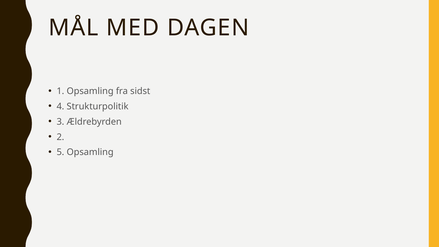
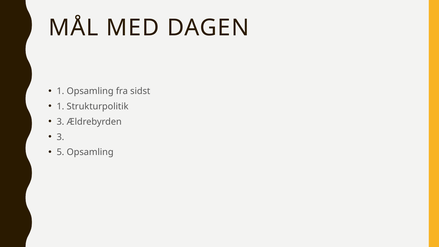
4 at (60, 106): 4 -> 1
2 at (60, 137): 2 -> 3
